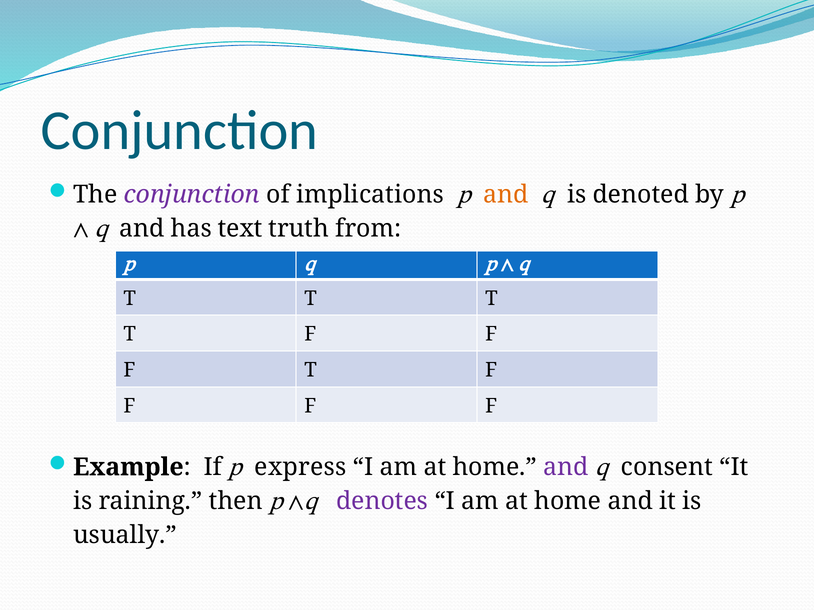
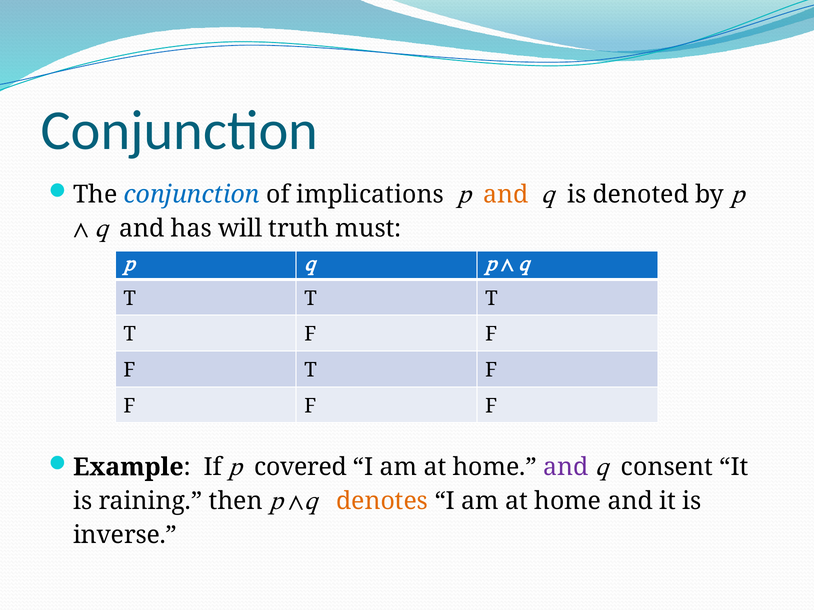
conjunction at (192, 195) colour: purple -> blue
text: text -> will
from: from -> must
express: express -> covered
denotes colour: purple -> orange
usually: usually -> inverse
